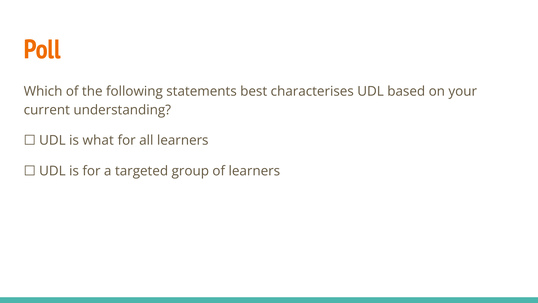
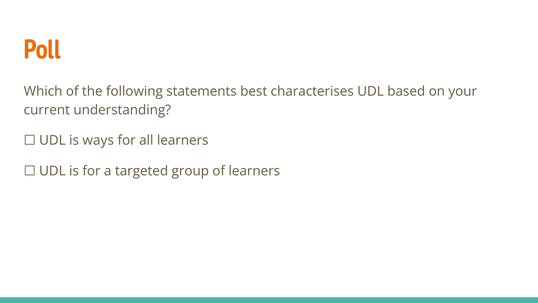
what: what -> ways
